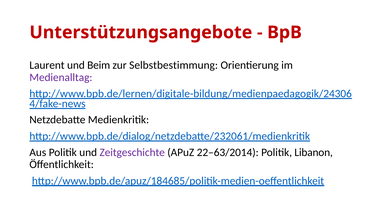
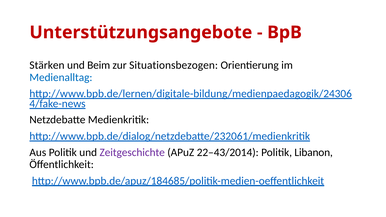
Laurent: Laurent -> Stärken
Selbstbestimmung: Selbstbestimmung -> Situationsbezogen
Medienalltag colour: purple -> blue
22–63/2014: 22–63/2014 -> 22–43/2014
